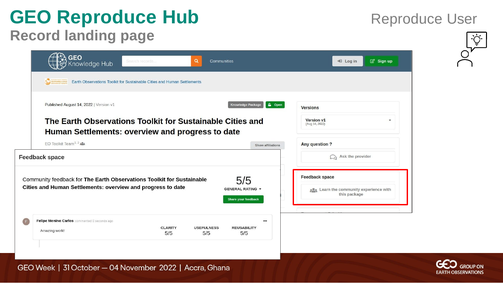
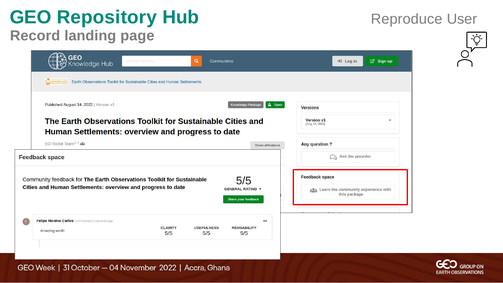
GEO Reproduce: Reproduce -> Repository
